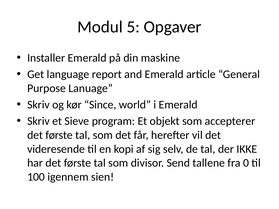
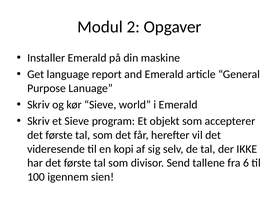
5: 5 -> 2
kør Since: Since -> Sieve
0: 0 -> 6
